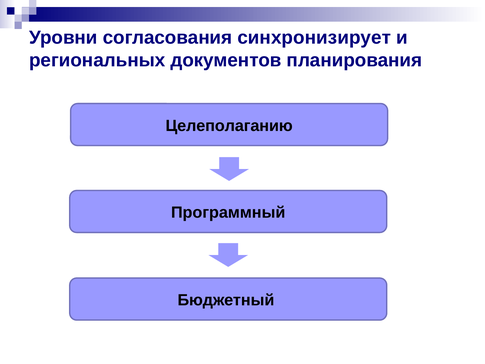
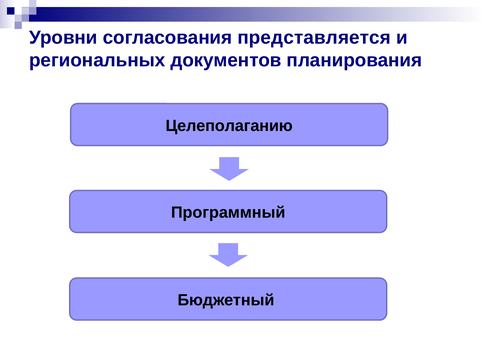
синхронизирует: синхронизирует -> представляется
